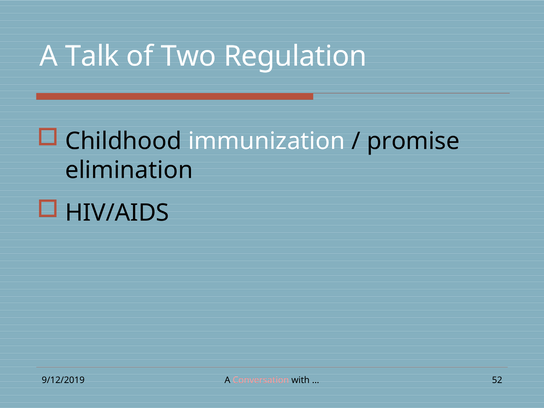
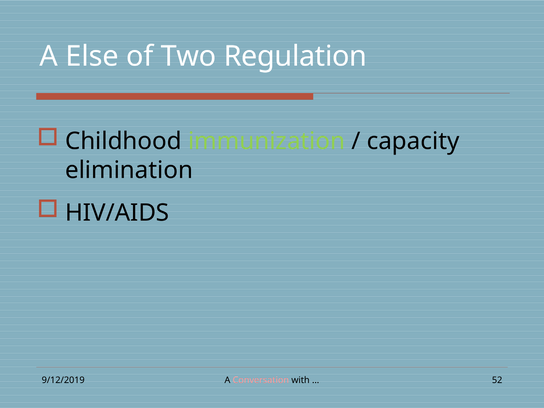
Talk: Talk -> Else
immunization colour: white -> light green
promise: promise -> capacity
